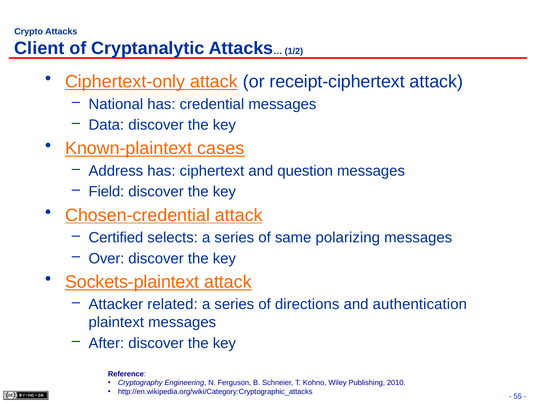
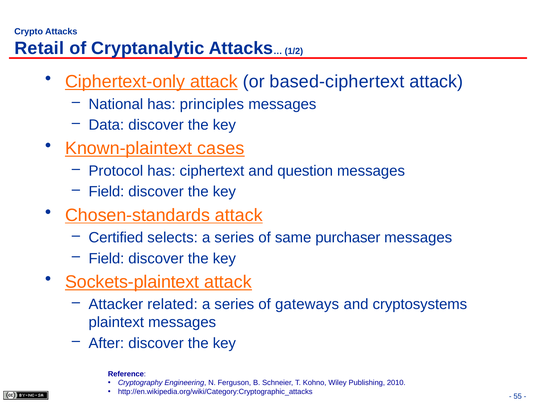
Client: Client -> Retail
receipt-ciphertext: receipt-ciphertext -> based-ciphertext
credential: credential -> principles
Address: Address -> Protocol
Chosen-credential: Chosen-credential -> Chosen-standards
polarizing: polarizing -> purchaser
Over at (106, 258): Over -> Field
directions: directions -> gateways
authentication: authentication -> cryptosystems
